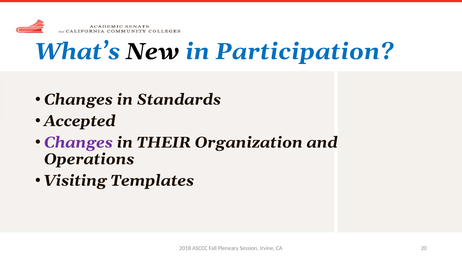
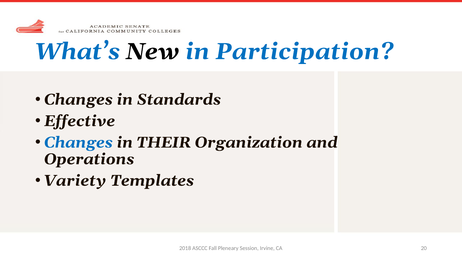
Accepted: Accepted -> Effective
Changes at (78, 142) colour: purple -> blue
Visiting: Visiting -> Variety
